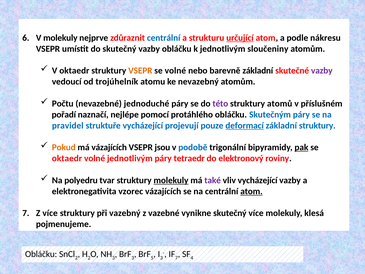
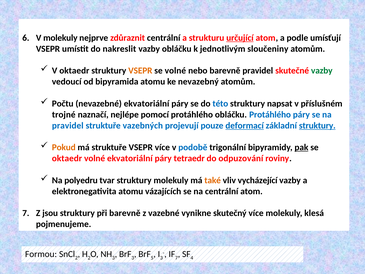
centrální at (164, 38) colour: blue -> black
nákresu: nákresu -> umísťují
do skutečný: skutečný -> nakreslit
barevně základní: základní -> pravidel
vazby at (322, 71) colour: purple -> green
trojúhelník: trojúhelník -> bipyramida
nevazebné jednoduché: jednoduché -> ekvatoriální
této colour: purple -> blue
atomů: atomů -> napsat
pořadí: pořadí -> trojné
obláčku Skutečným: Skutečným -> Protáhlého
struktuře vycházející: vycházející -> vazebných
struktury at (317, 125) underline: none -> present
má vázajících: vázajících -> struktuře
VSEPR jsou: jsou -> více
volné jednotlivým: jednotlivým -> ekvatoriální
elektronový: elektronový -> odpuzování
molekuly at (171, 180) underline: present -> none
také colour: purple -> orange
elektronegativita vzorec: vzorec -> atomu
atom at (251, 191) underline: present -> none
Z více: více -> jsou
při vazebný: vazebný -> barevně
Obláčku at (41, 254): Obláčku -> Formou
